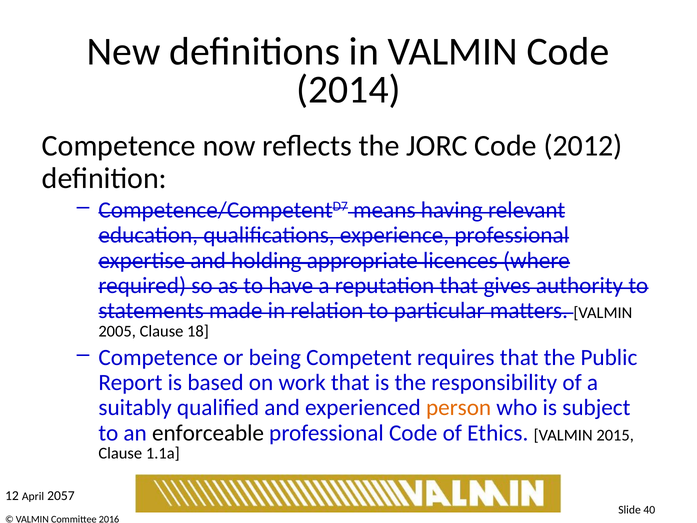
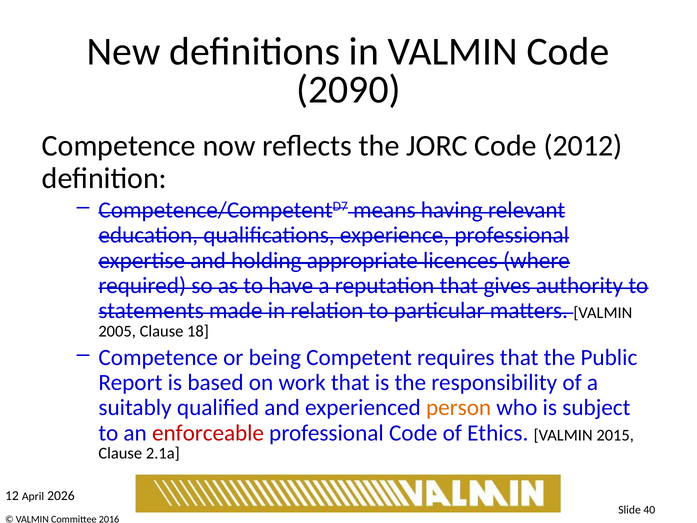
2014: 2014 -> 2090
enforceable colour: black -> red
1.1a: 1.1a -> 2.1a
2057: 2057 -> 2026
